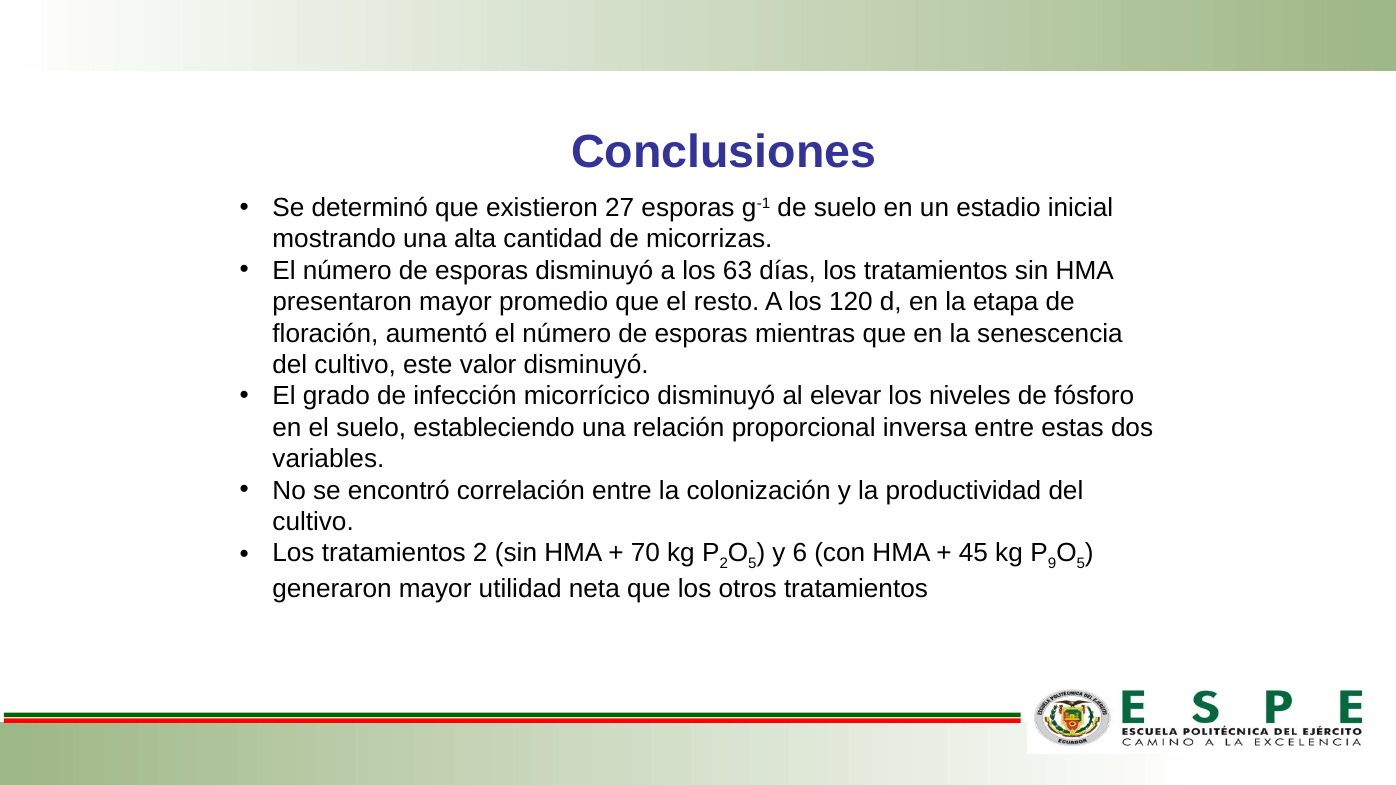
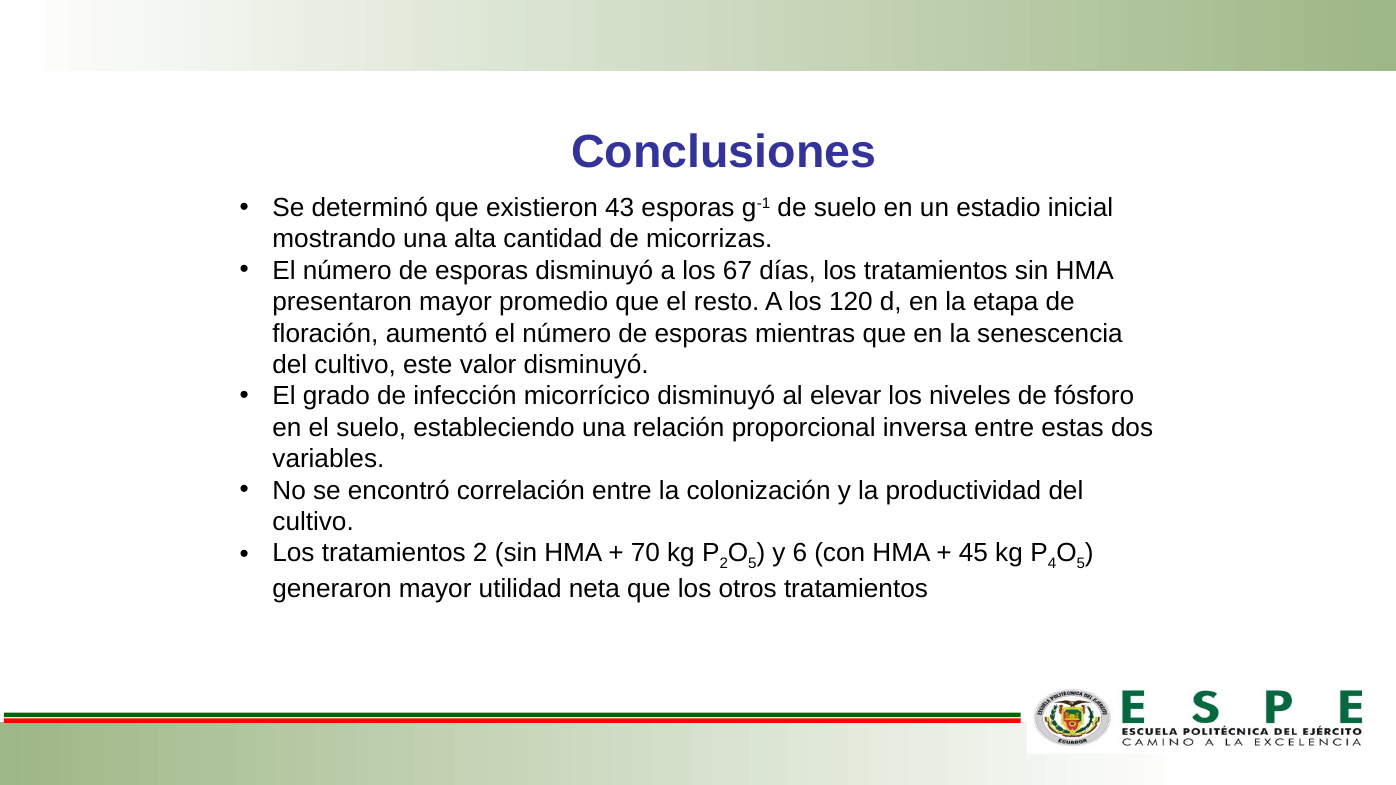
27: 27 -> 43
63: 63 -> 67
9: 9 -> 4
